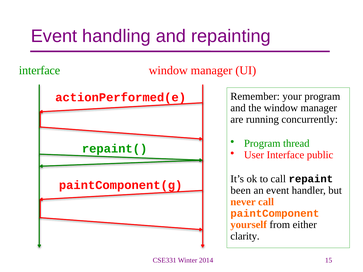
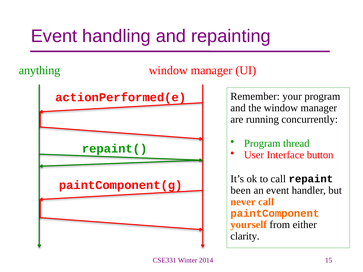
interface at (40, 70): interface -> anything
public: public -> button
